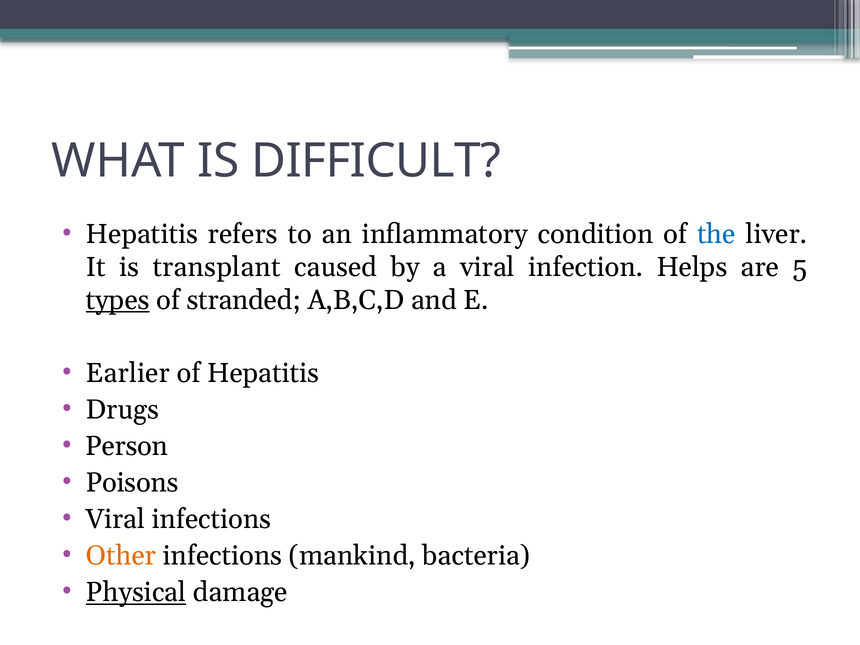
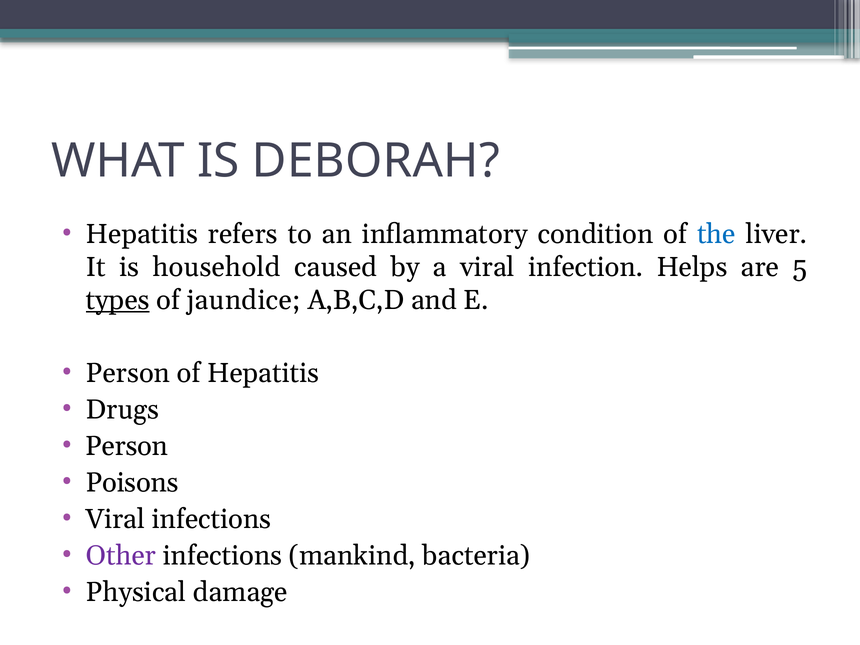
DIFFICULT: DIFFICULT -> DEBORAH
transplant: transplant -> household
stranded: stranded -> jaundice
Earlier at (128, 373): Earlier -> Person
Other colour: orange -> purple
Physical underline: present -> none
